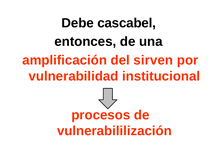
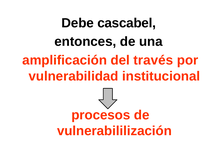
sirven: sirven -> través
